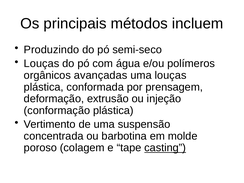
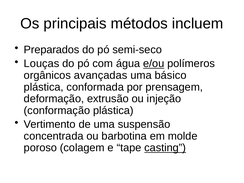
Produzindo: Produzindo -> Preparados
e/ou underline: none -> present
uma louças: louças -> básico
